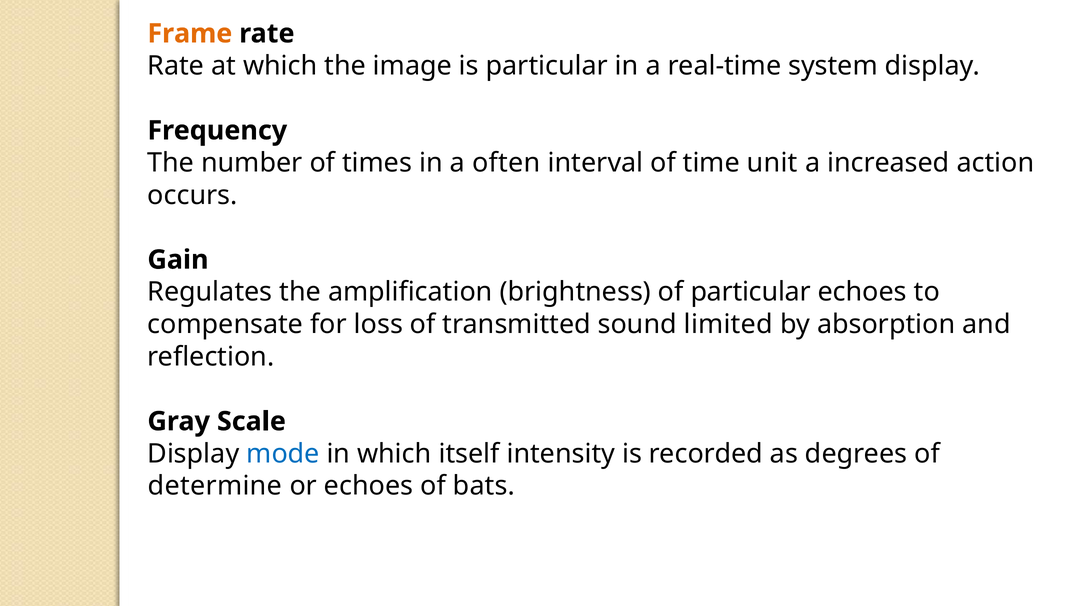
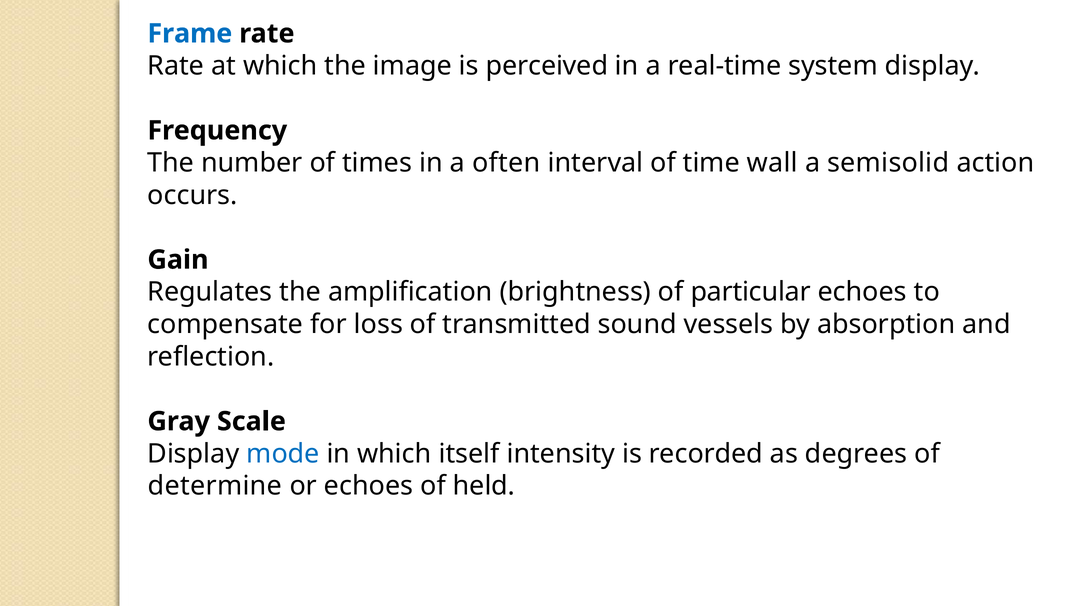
Frame colour: orange -> blue
is particular: particular -> perceived
unit: unit -> wall
increased: increased -> semisolid
limited: limited -> vessels
bats: bats -> held
